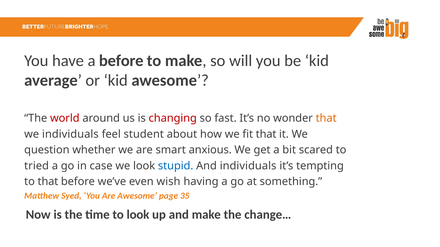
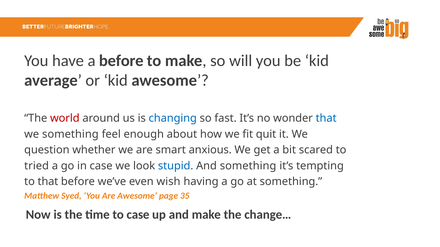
changing colour: red -> blue
that at (326, 119) colour: orange -> blue
we individuals: individuals -> something
student: student -> enough
fit that: that -> quit
And individuals: individuals -> something
to look: look -> case
